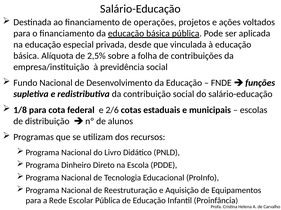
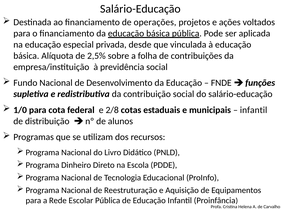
1/8: 1/8 -> 1/0
2/6: 2/6 -> 2/8
escolas at (254, 110): escolas -> infantil
